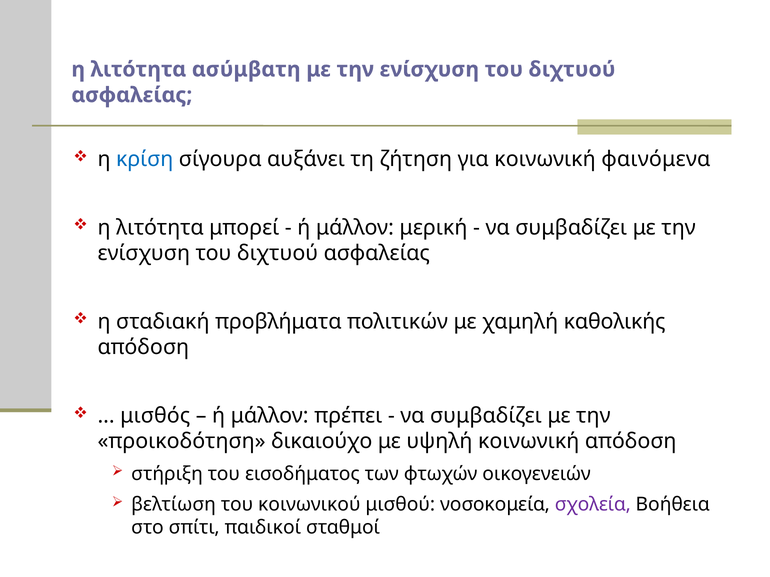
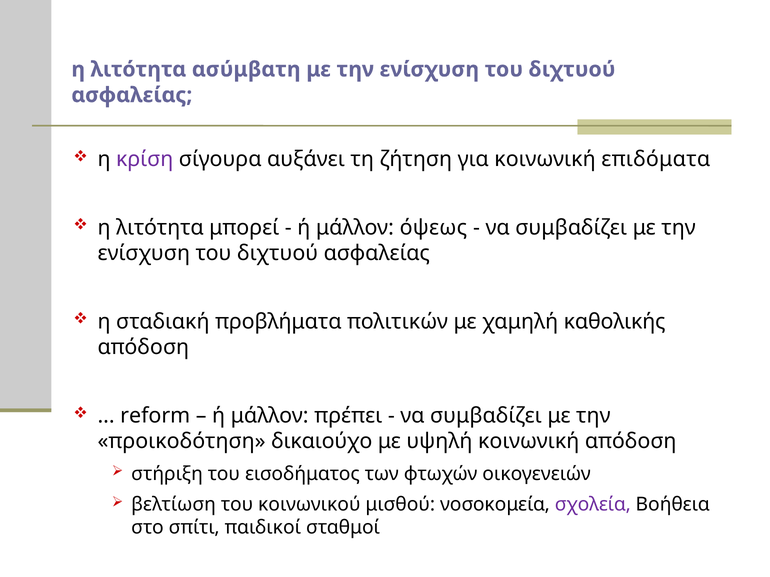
κρίση colour: blue -> purple
φαινόμενα: φαινόμενα -> επιδόματα
μερική: μερική -> όψεως
μισθός: μισθός -> reform
